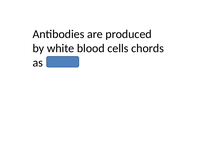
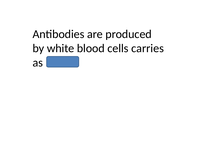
chords: chords -> carries
